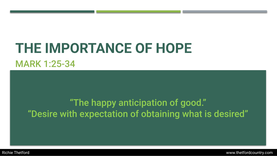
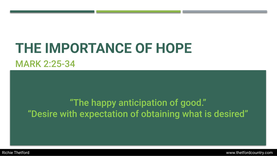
1:25-34: 1:25-34 -> 2:25-34
